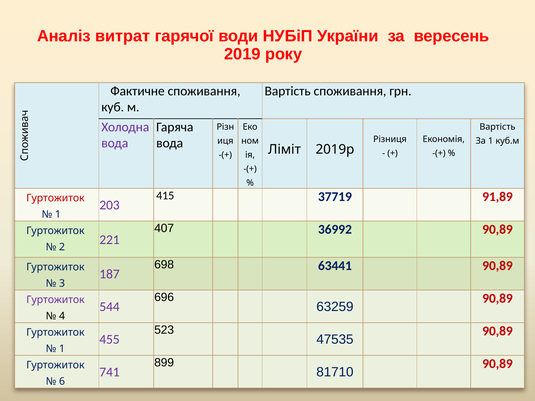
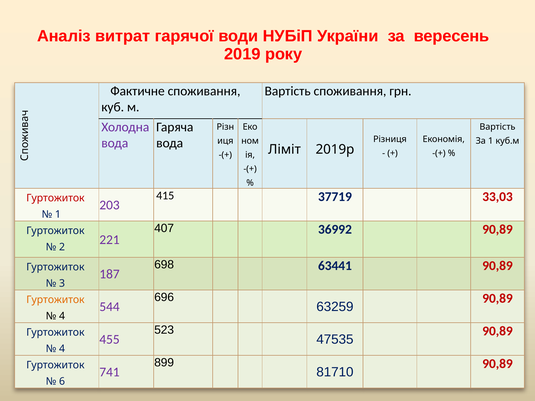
91,89: 91,89 -> 33,03
Гуртожиток at (55, 300) colour: purple -> orange
1 at (62, 349): 1 -> 4
